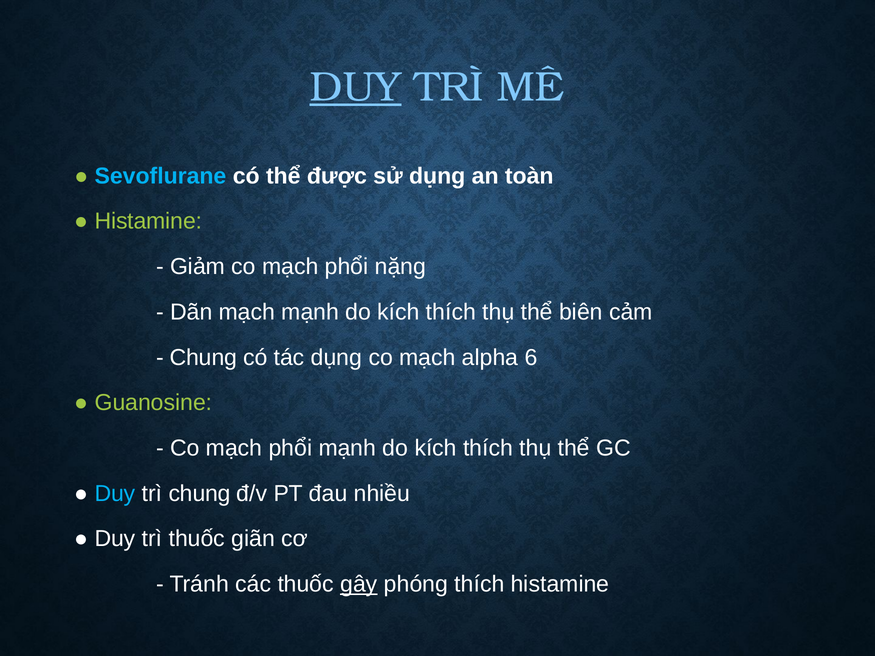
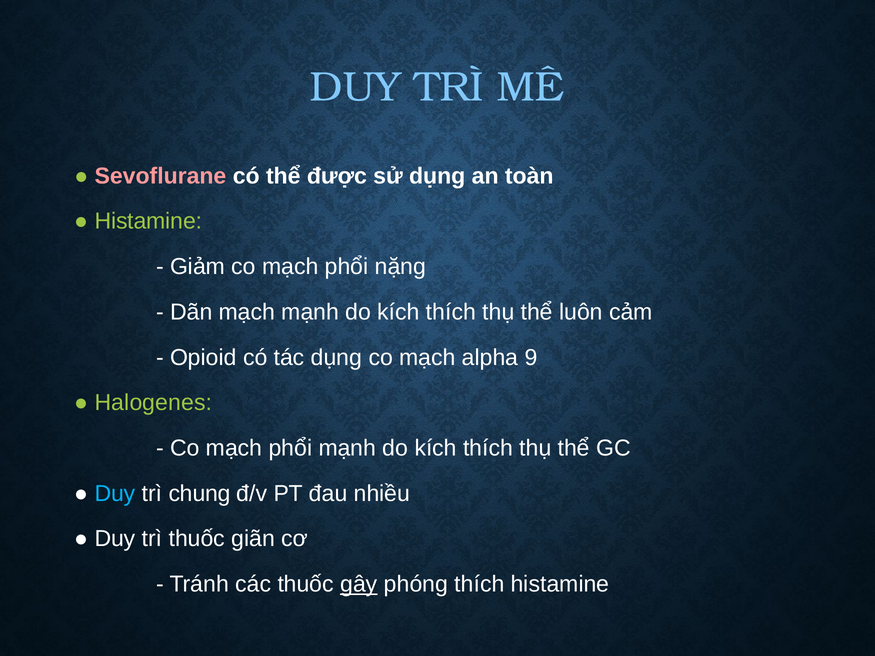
DUY at (355, 87) underline: present -> none
Sevoflurane colour: light blue -> pink
biên: biên -> luôn
Chung at (203, 358): Chung -> Opioid
6: 6 -> 9
Guanosine: Guanosine -> Halogenes
